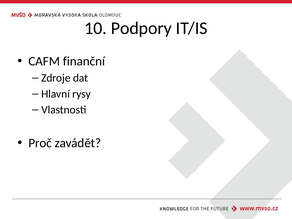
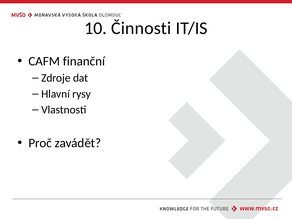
Podpory: Podpory -> Činnosti
